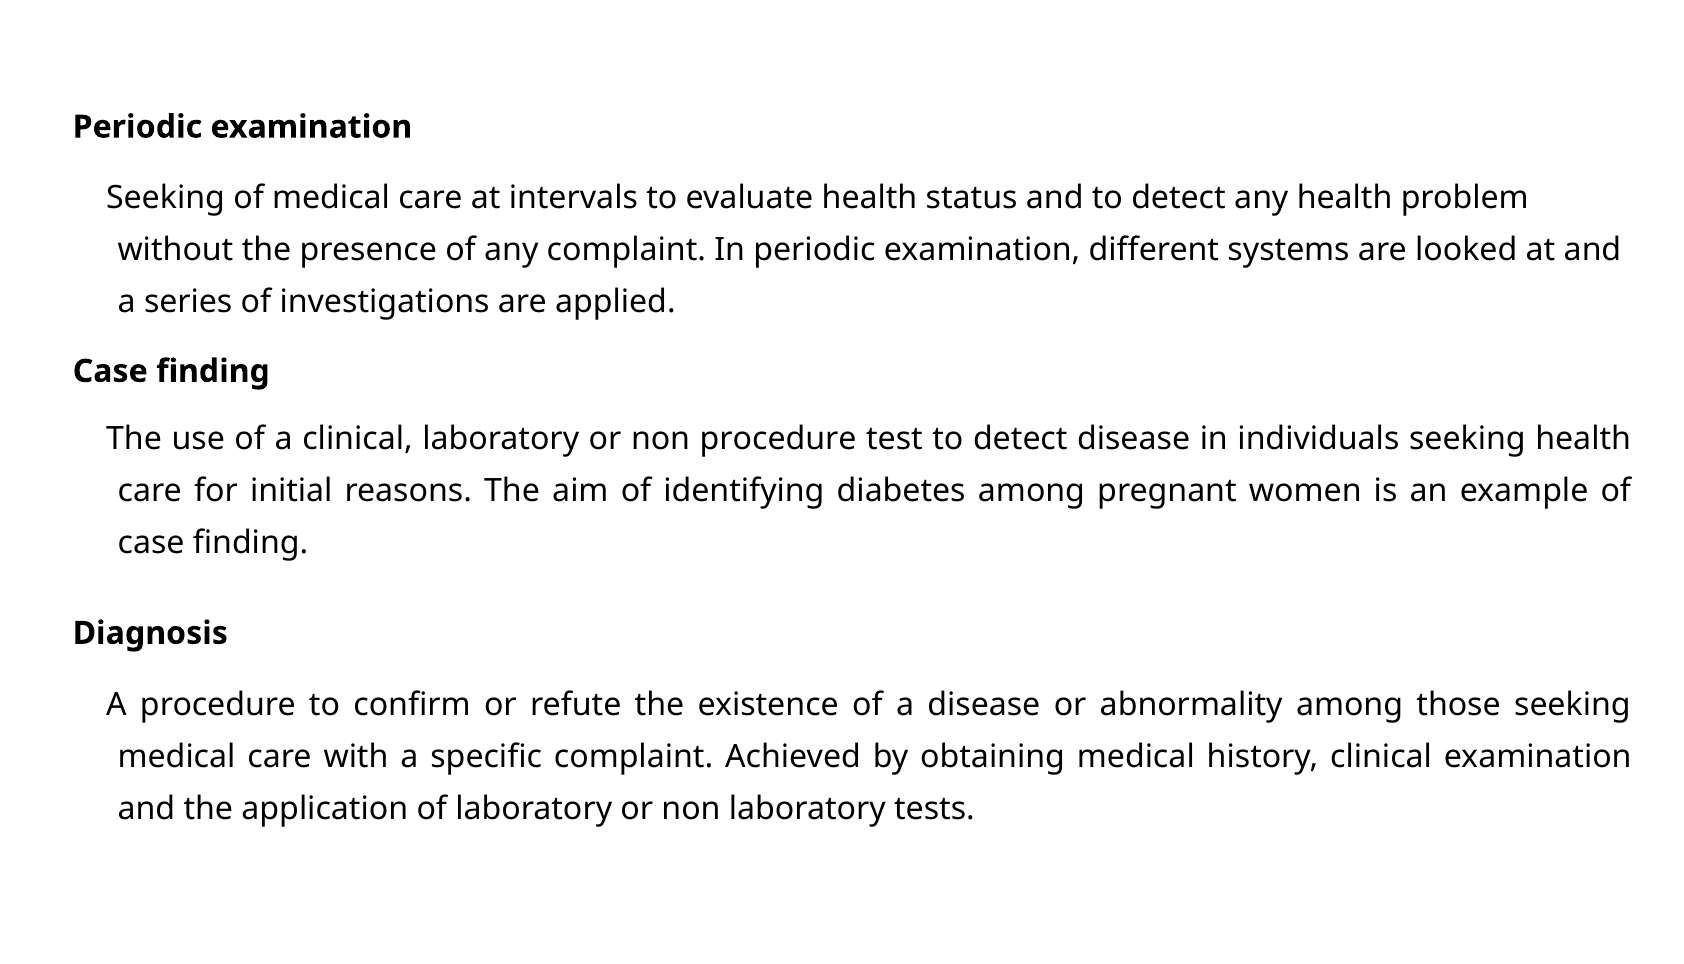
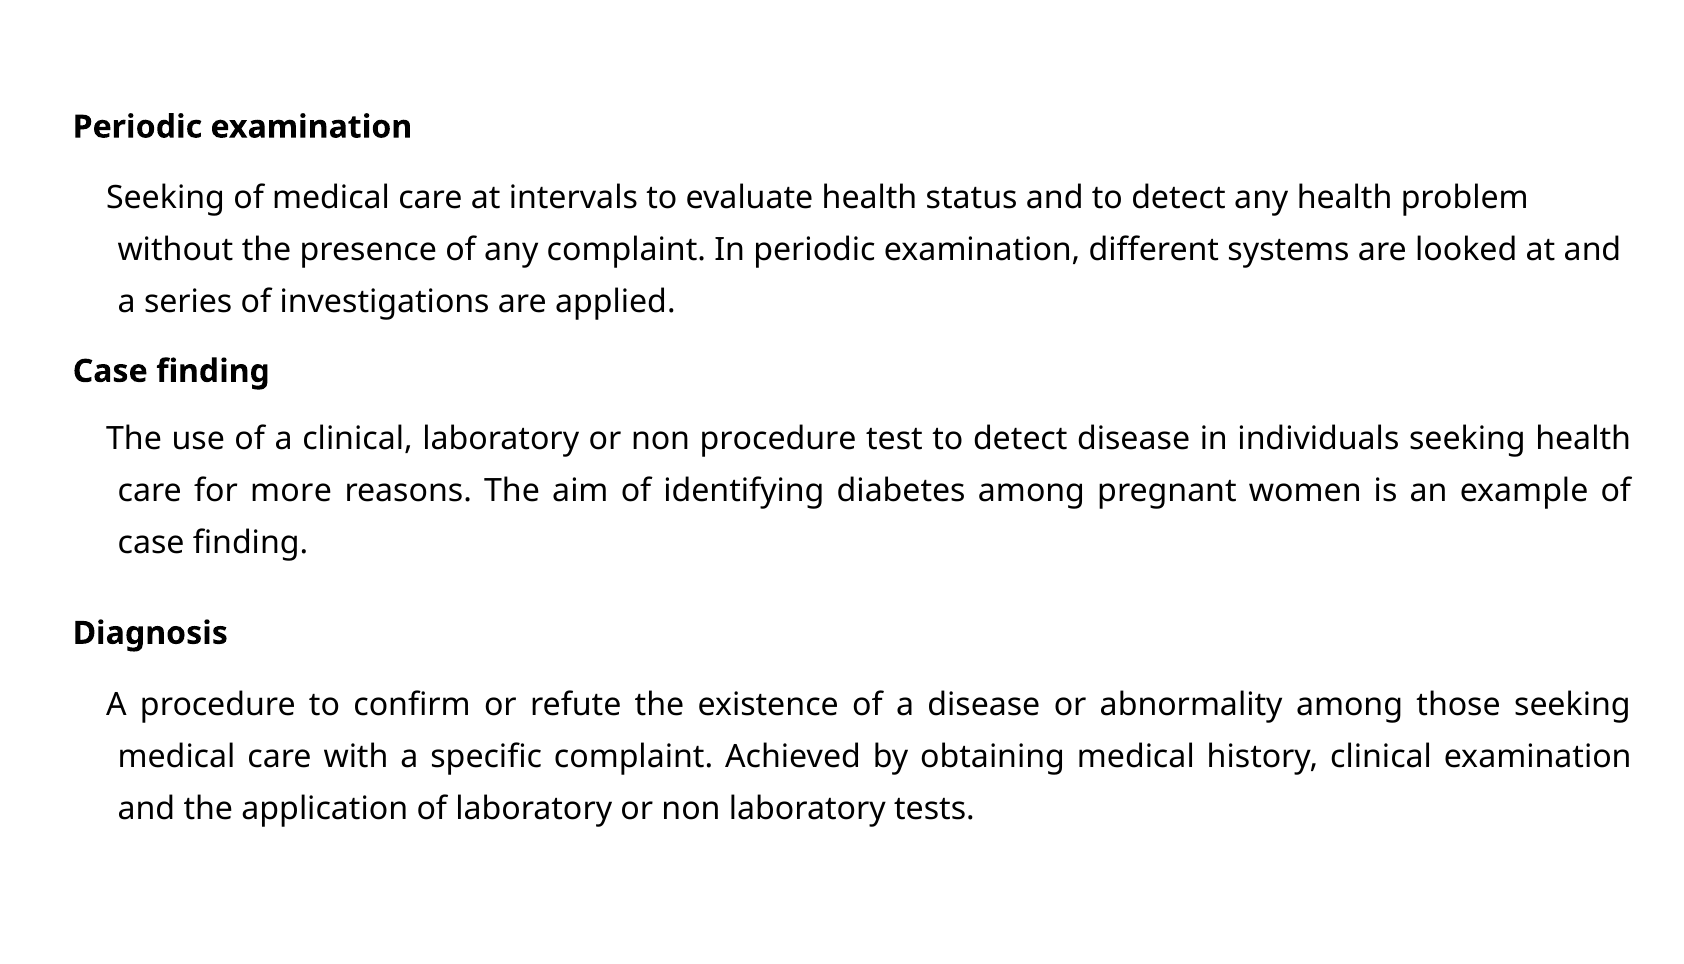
initial: initial -> more
